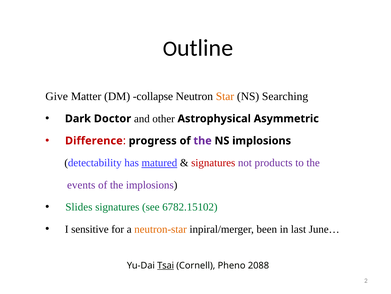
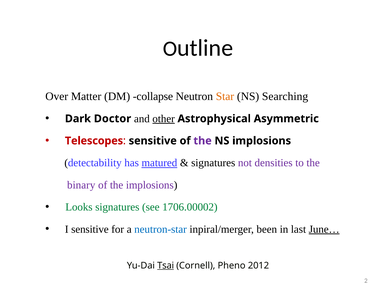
Give: Give -> Over
other underline: none -> present
Difference: Difference -> Telescopes
progress at (153, 140): progress -> sensitive
signatures at (213, 162) colour: red -> black
products: products -> densities
events: events -> binary
Slides: Slides -> Looks
6782.15102: 6782.15102 -> 1706.00002
neutron-star colour: orange -> blue
June… underline: none -> present
2088: 2088 -> 2012
